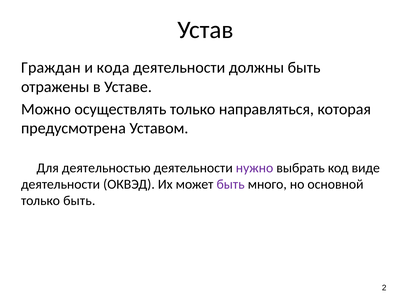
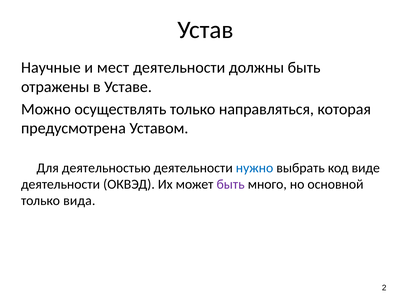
Граждан: Граждан -> Научные
кода: кода -> мест
нужно colour: purple -> blue
только быть: быть -> вида
